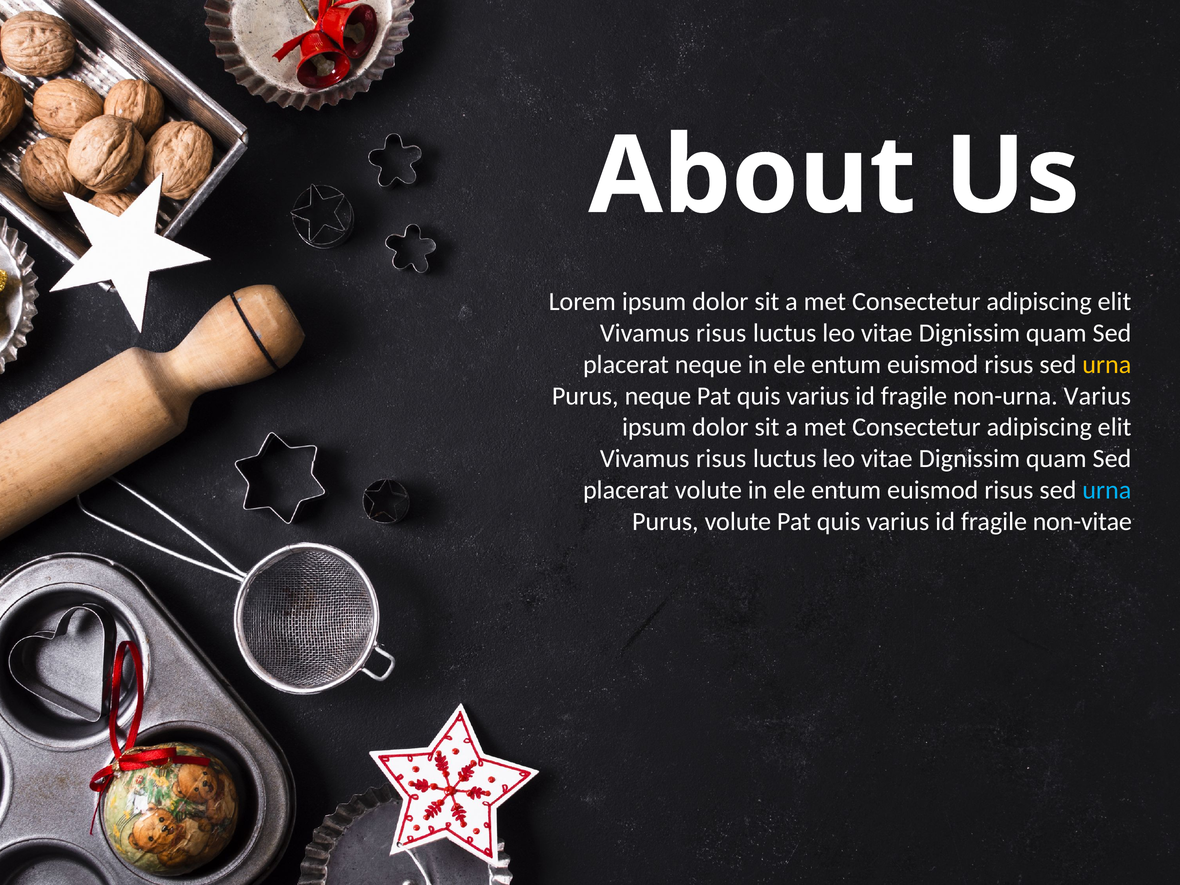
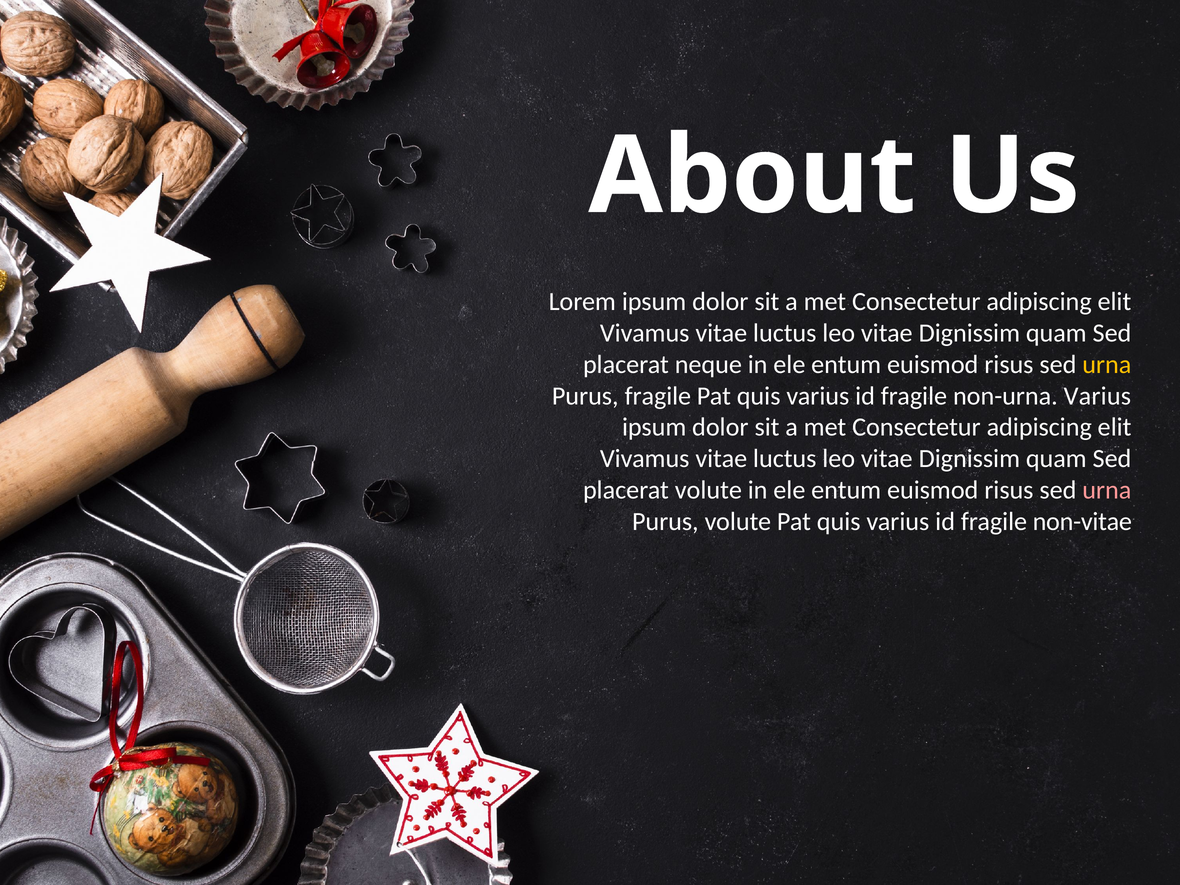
risus at (721, 333): risus -> vitae
Purus neque: neque -> fragile
risus at (721, 459): risus -> vitae
urna at (1107, 490) colour: light blue -> pink
